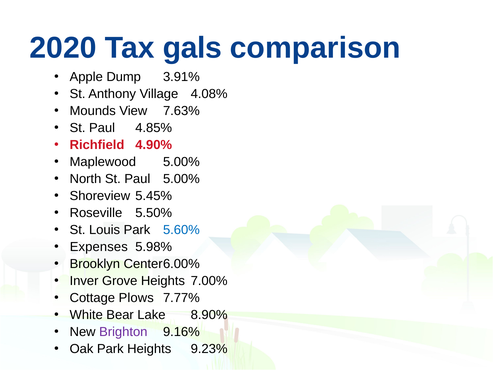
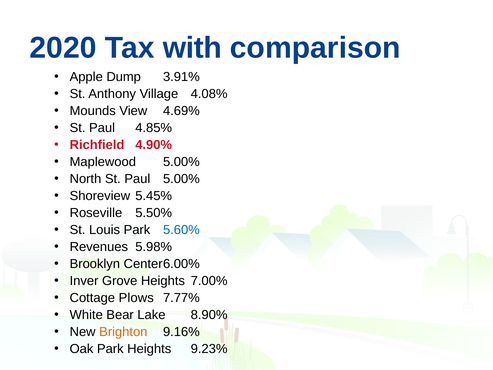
gals: gals -> with
7.63%: 7.63% -> 4.69%
Expenses: Expenses -> Revenues
Brighton colour: purple -> orange
